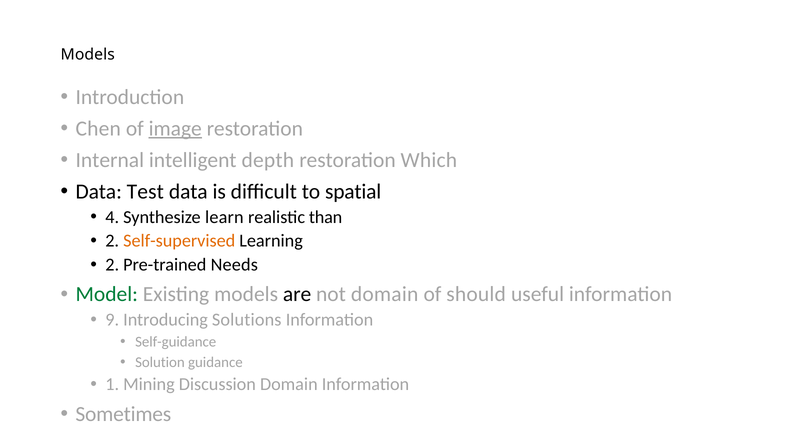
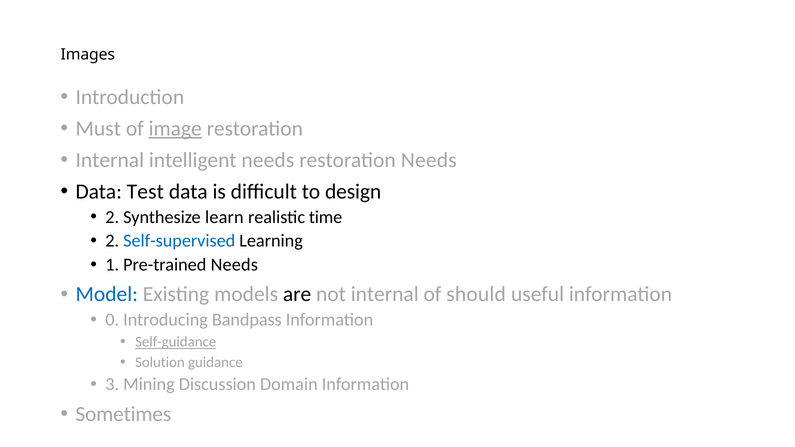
Models at (88, 54): Models -> Images
Chen: Chen -> Must
intelligent depth: depth -> needs
restoration Which: Which -> Needs
spatial: spatial -> design
4 at (112, 217): 4 -> 2
than: than -> time
Self-supervised colour: orange -> blue
2 at (112, 265): 2 -> 1
Model colour: green -> blue
not domain: domain -> internal
9: 9 -> 0
Solutions: Solutions -> Bandpass
Self-guidance underline: none -> present
1: 1 -> 3
